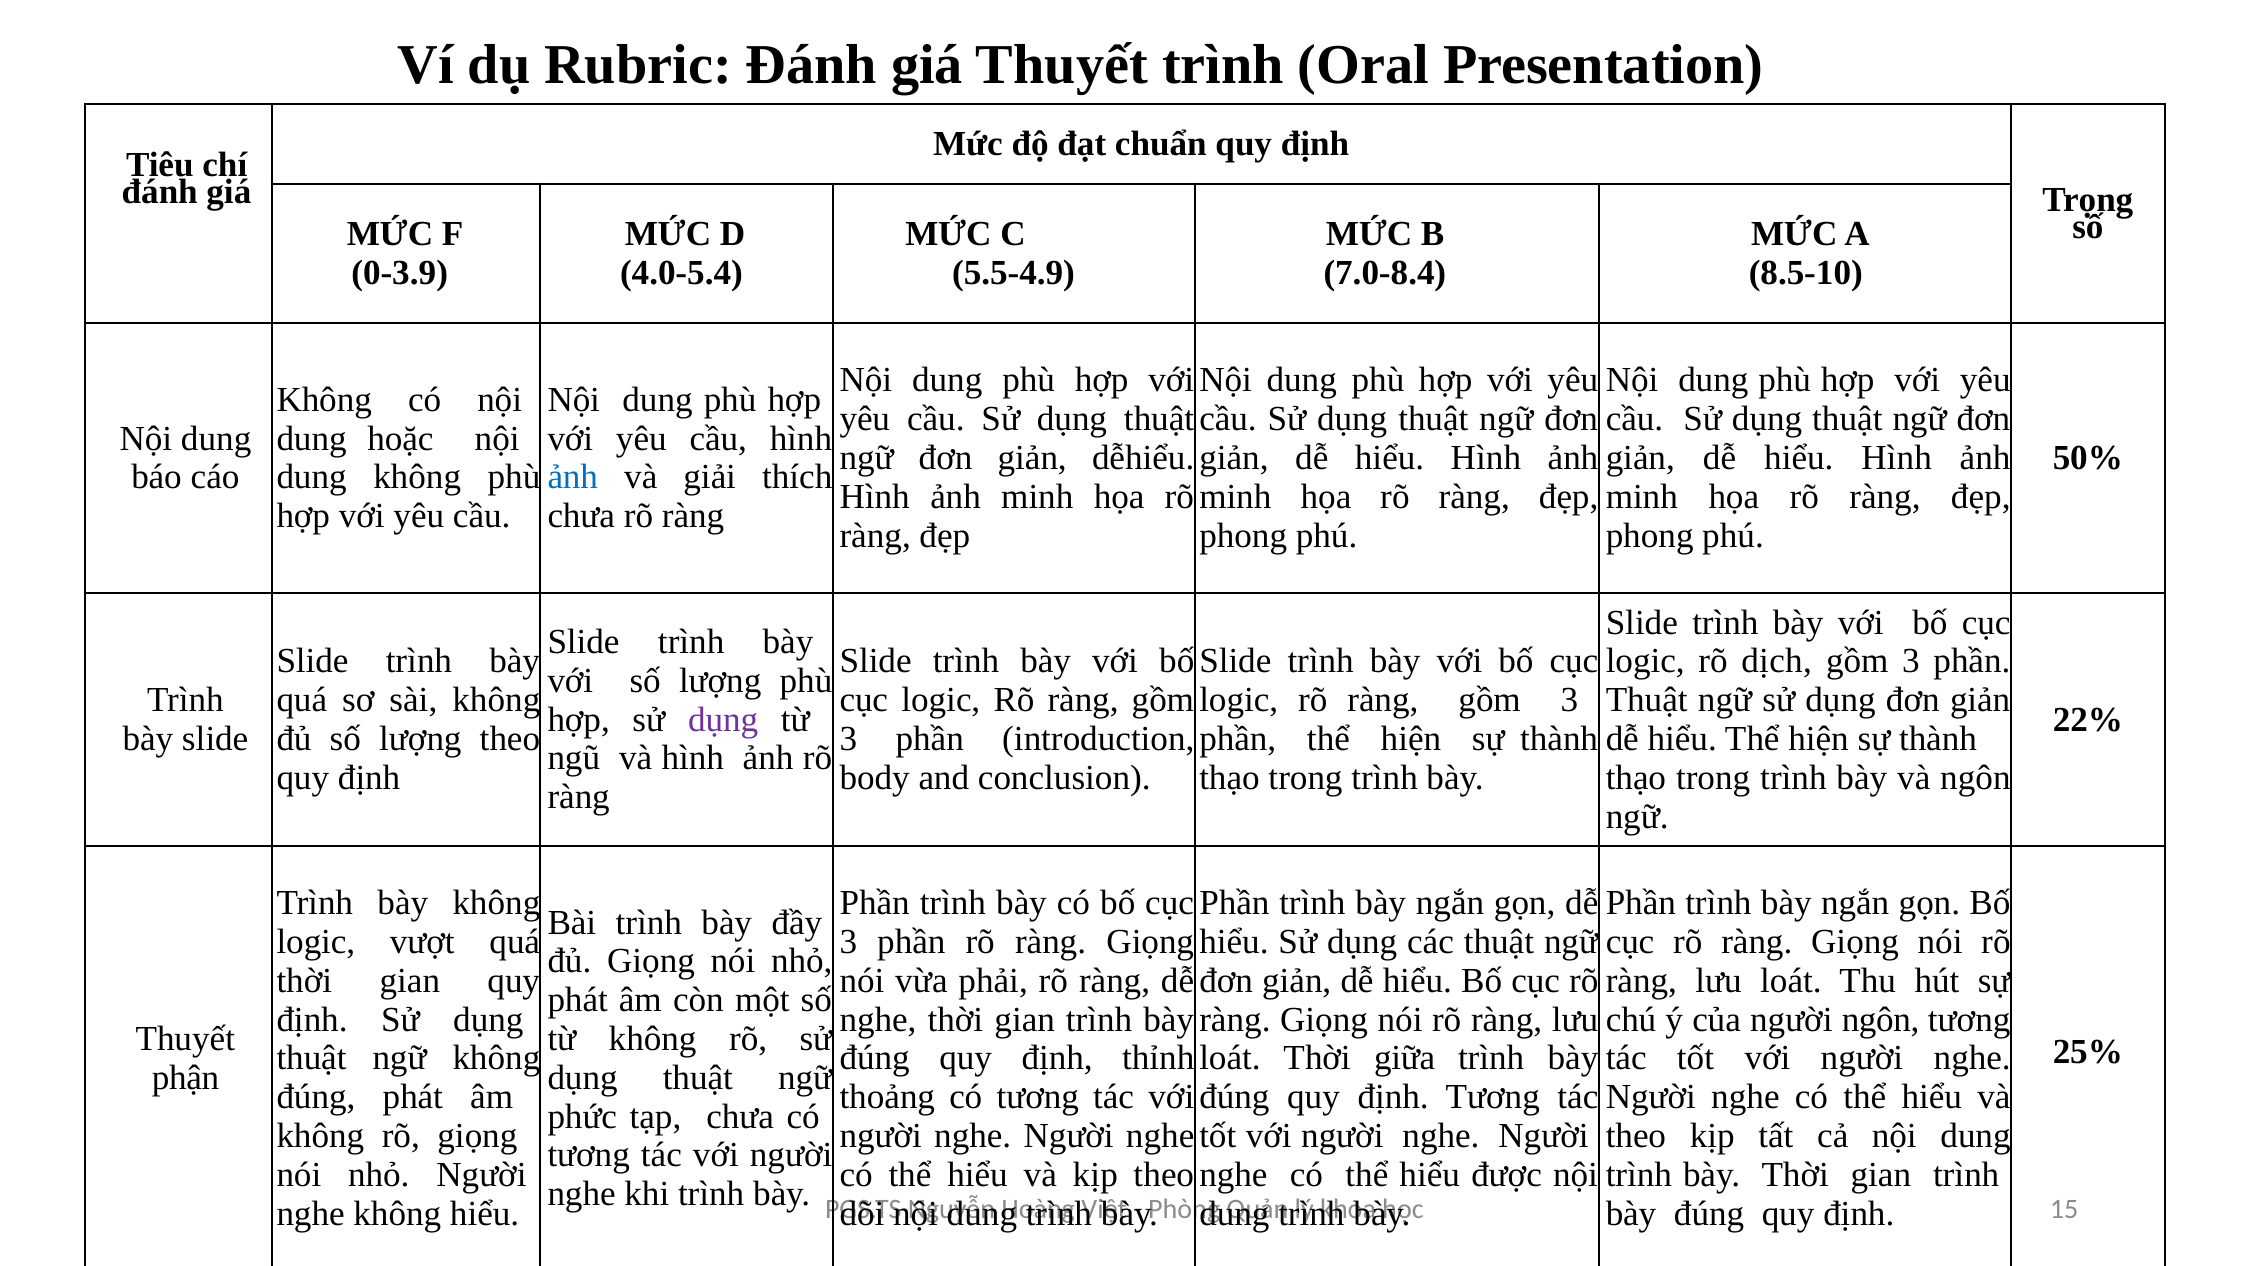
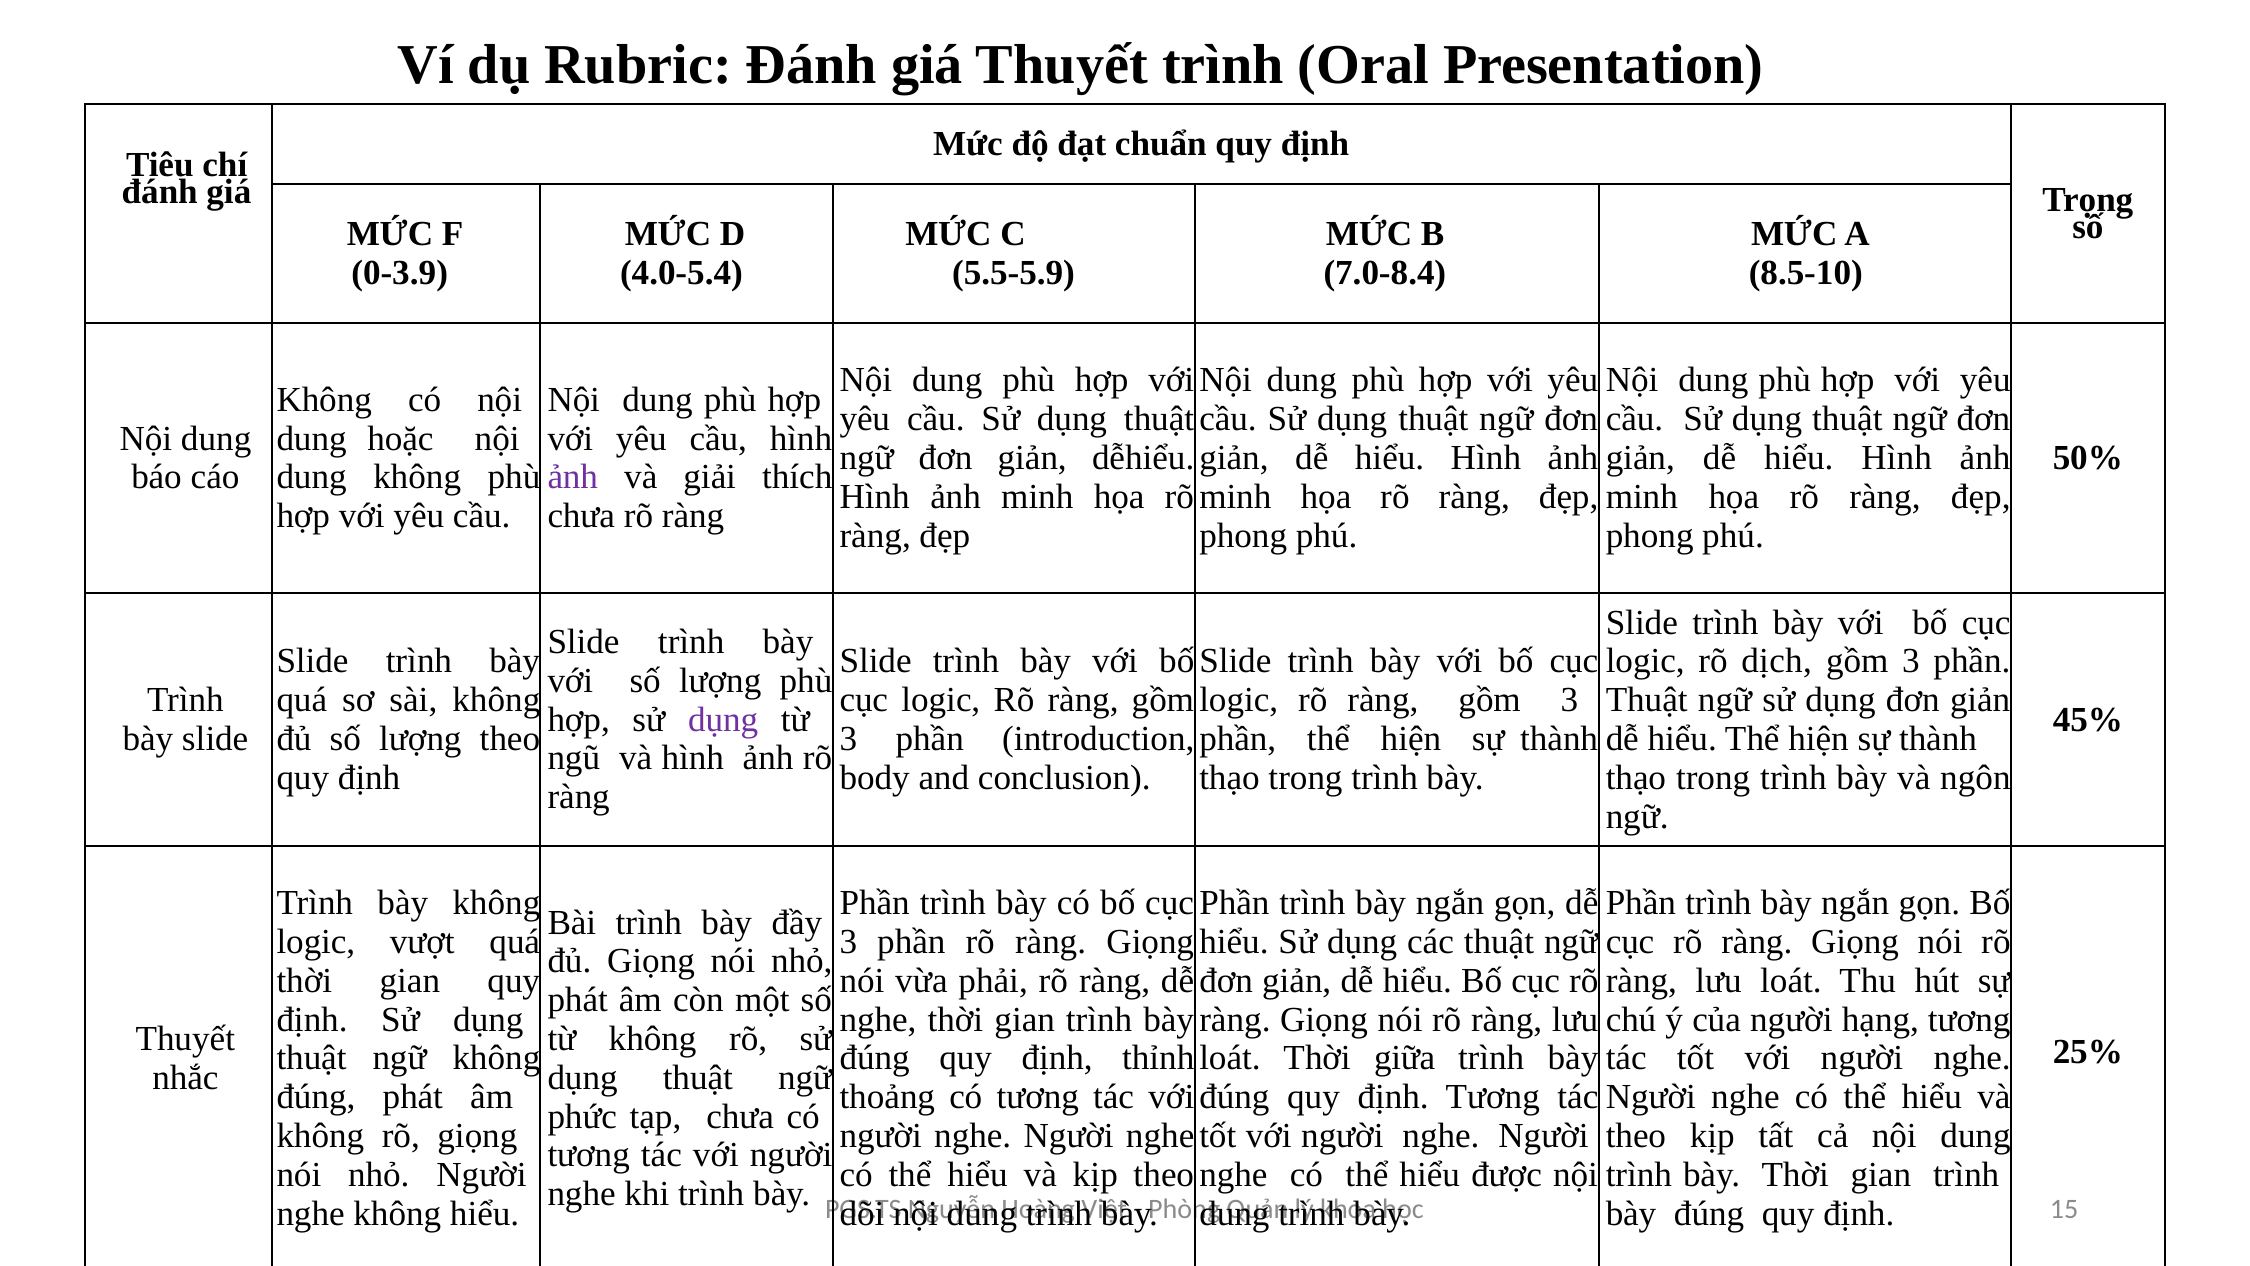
5.5-4.9: 5.5-4.9 -> 5.5-5.9
ảnh at (573, 477) colour: blue -> purple
22%: 22% -> 45%
người ngôn: ngôn -> hạng
phận: phận -> nhắc
